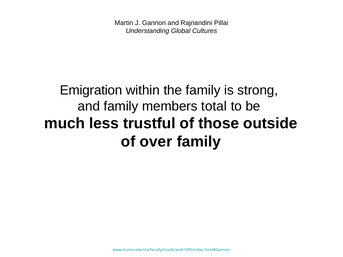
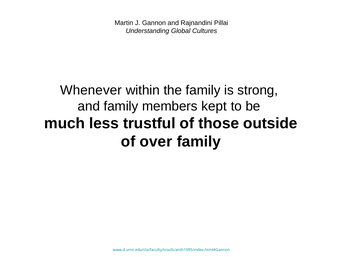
Emigration: Emigration -> Whenever
total: total -> kept
